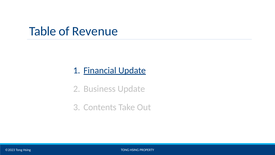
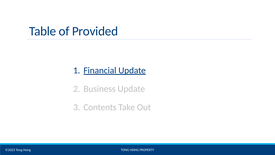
Revenue: Revenue -> Provided
